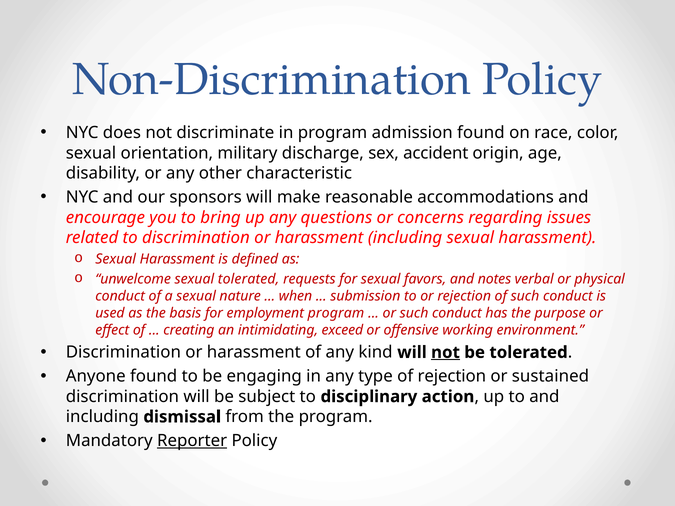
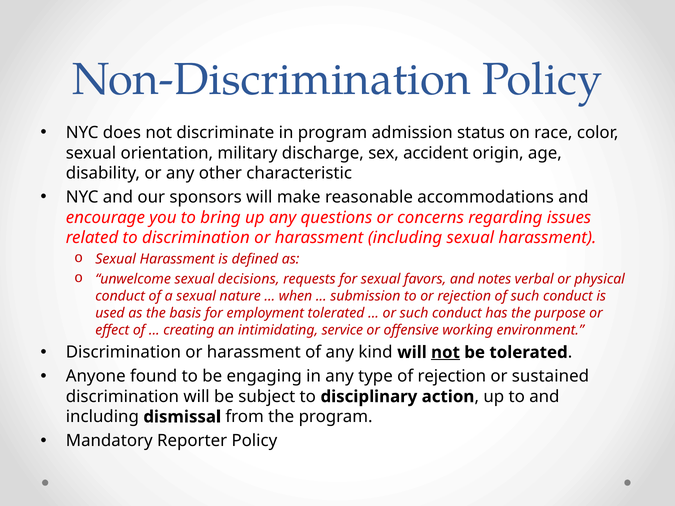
admission found: found -> status
sexual tolerated: tolerated -> decisions
employment program: program -> tolerated
exceed: exceed -> service
Reporter underline: present -> none
